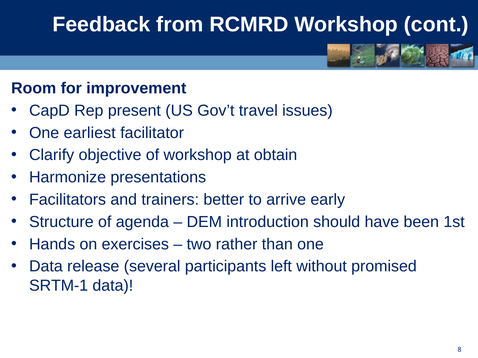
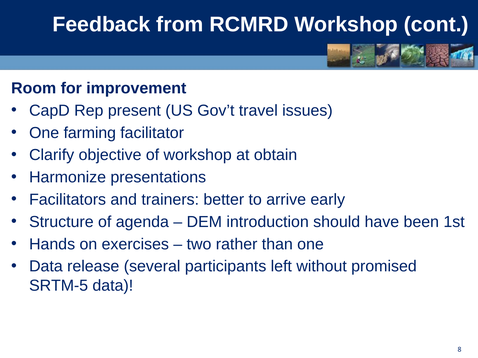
earliest: earliest -> farming
SRTM-1: SRTM-1 -> SRTM-5
